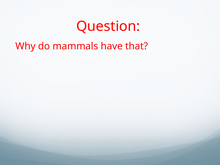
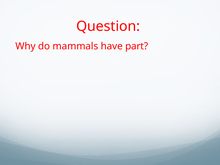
that: that -> part
